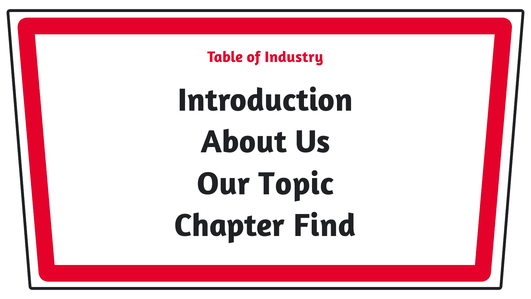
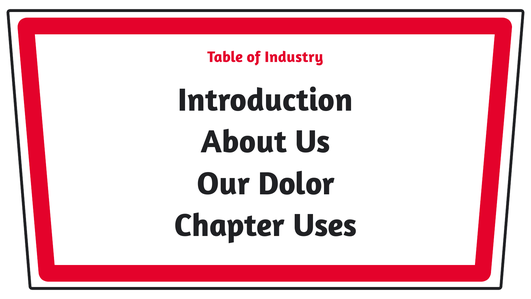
Topic: Topic -> Dolor
Find: Find -> Uses
